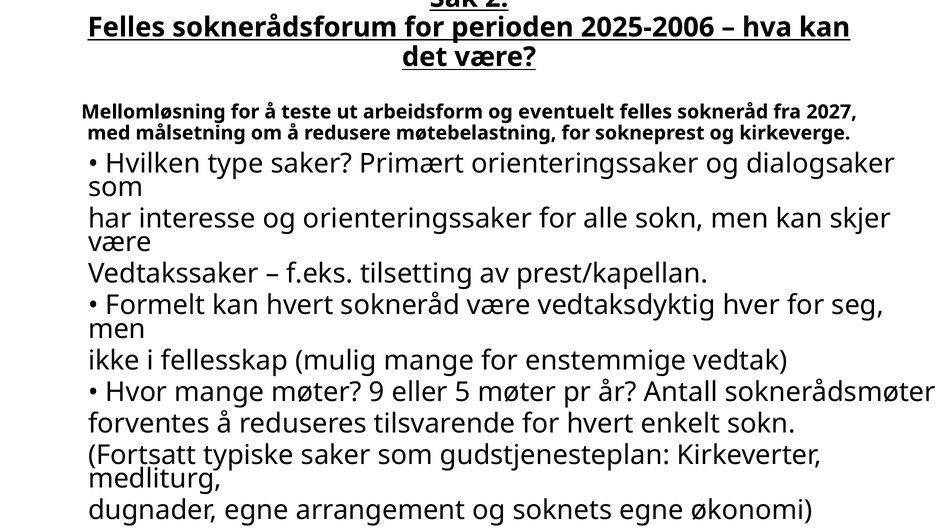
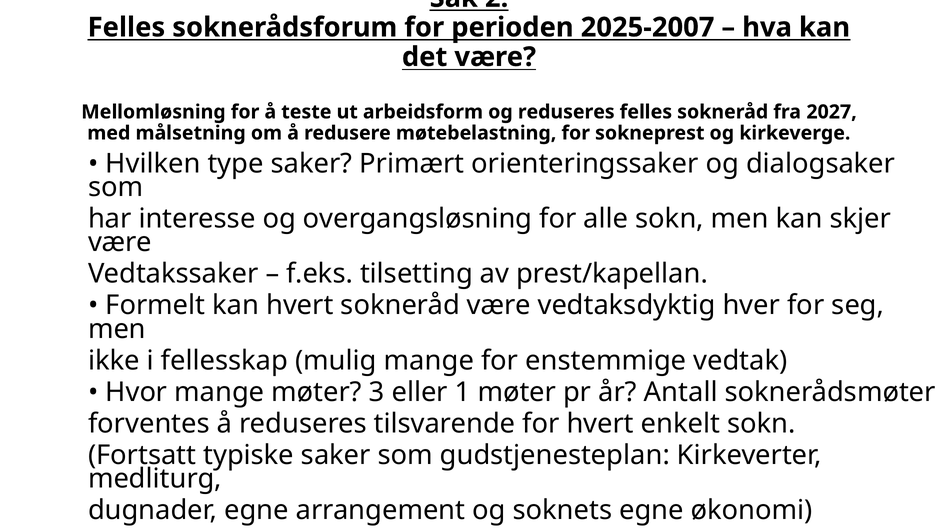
2025-2006: 2025-2006 -> 2025-2007
og eventuelt: eventuelt -> reduseres
og orienteringssaker: orienteringssaker -> overgangsløsning
9: 9 -> 3
5: 5 -> 1
